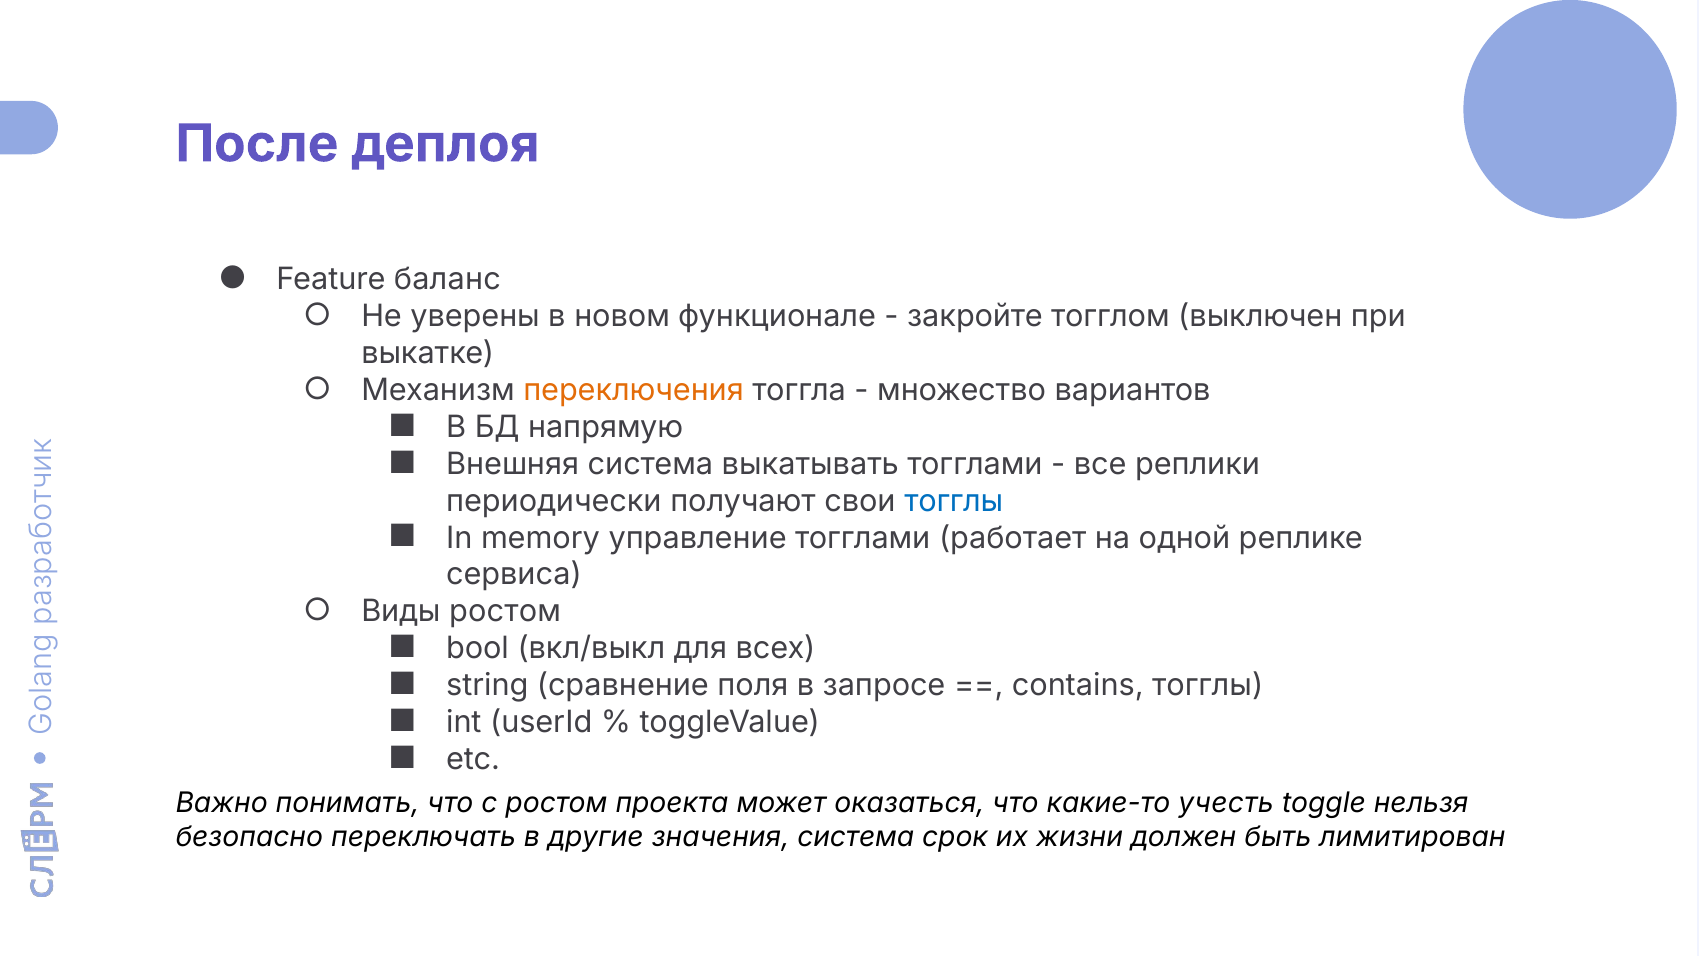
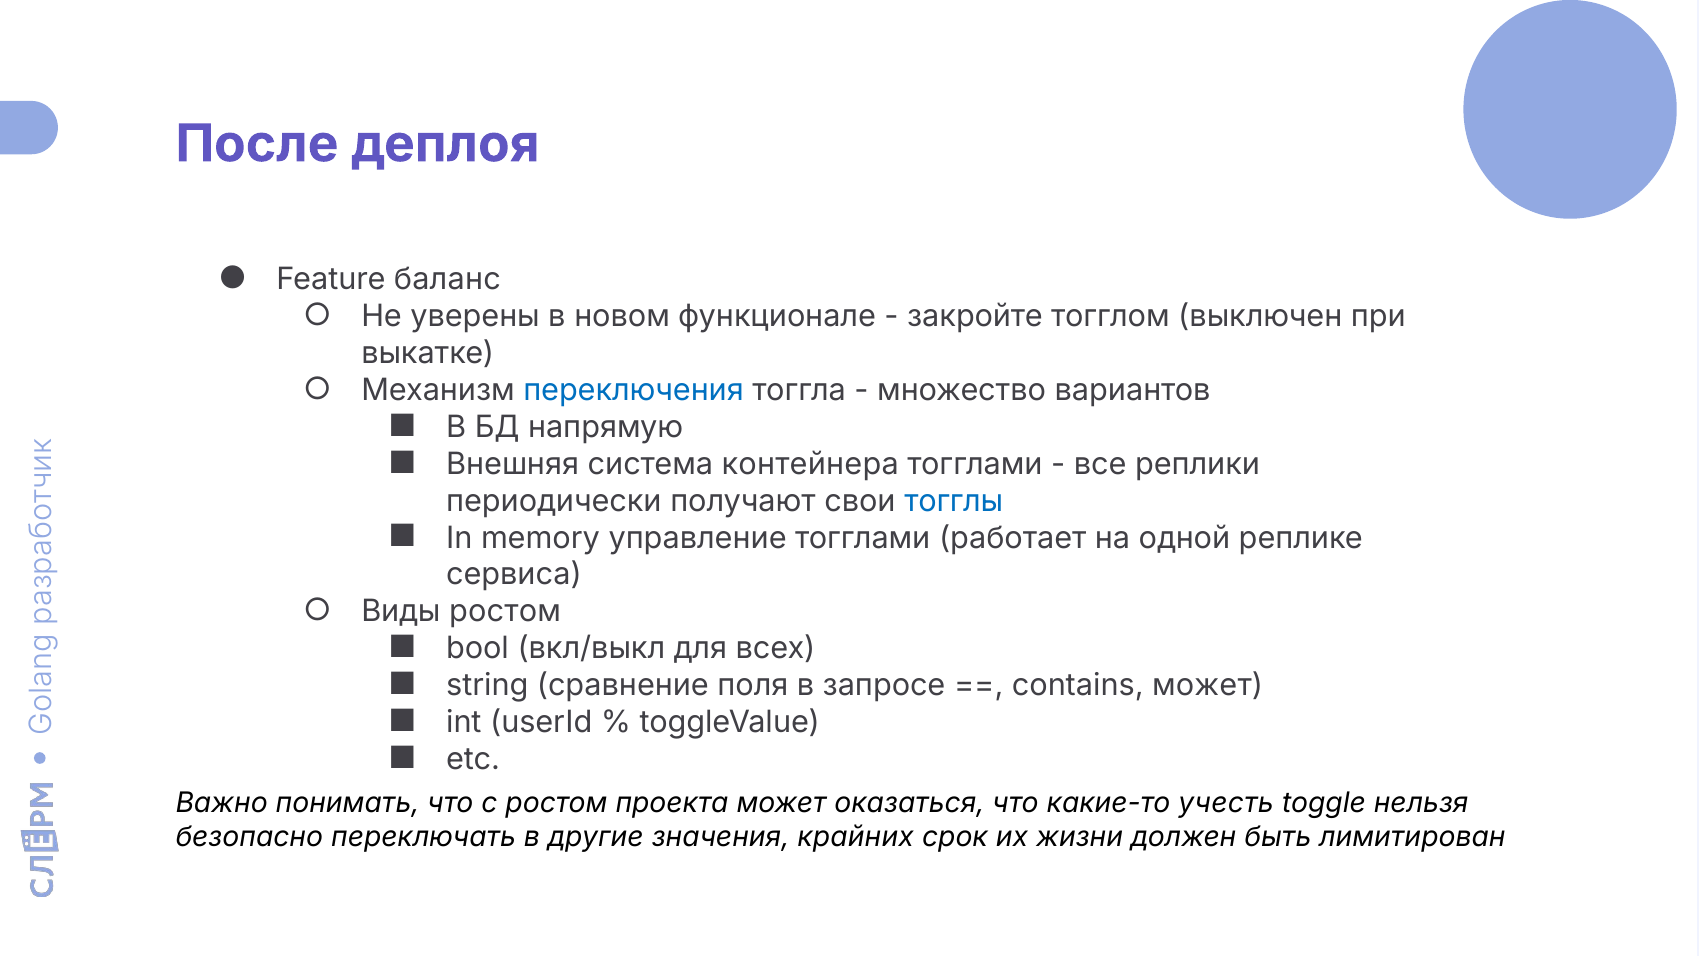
переключения colour: orange -> blue
выкатывать: выкатывать -> контейнера
contains тогглы: тогглы -> может
значения система: система -> крайних
